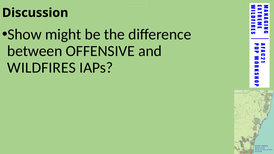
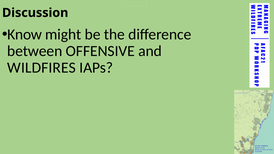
Show: Show -> Know
